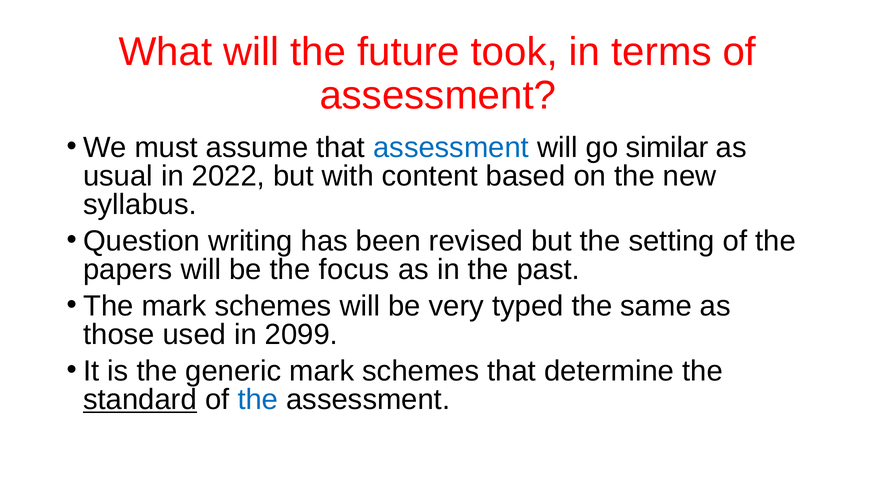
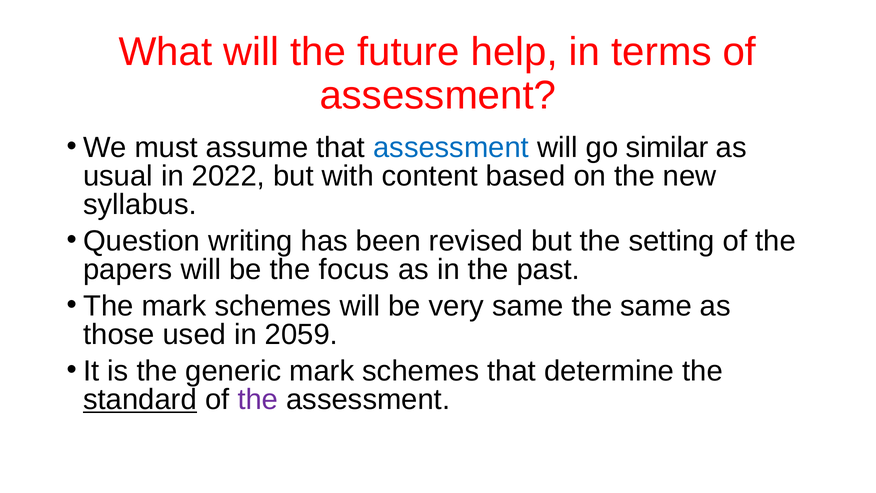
took: took -> help
very typed: typed -> same
2099: 2099 -> 2059
the at (258, 399) colour: blue -> purple
